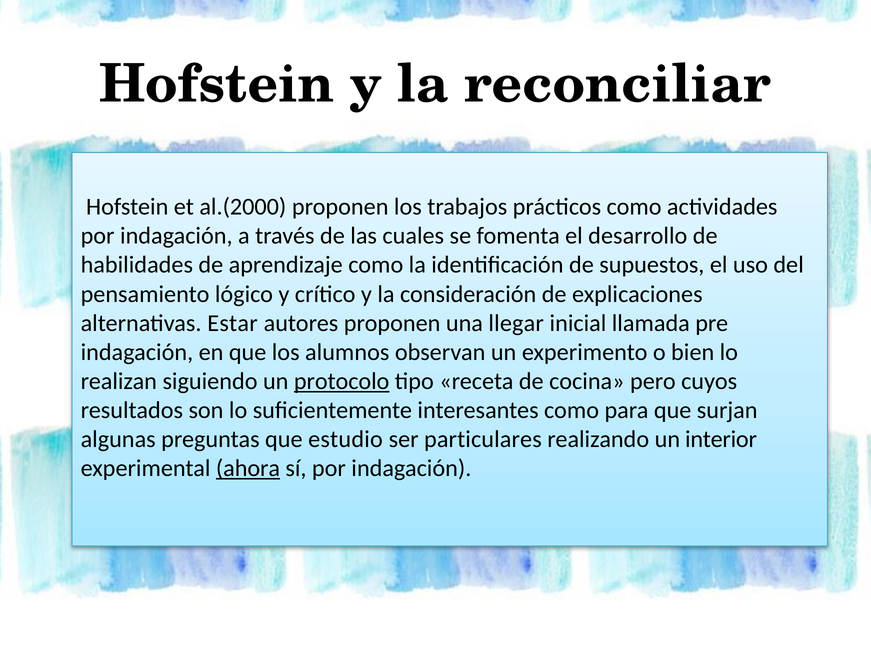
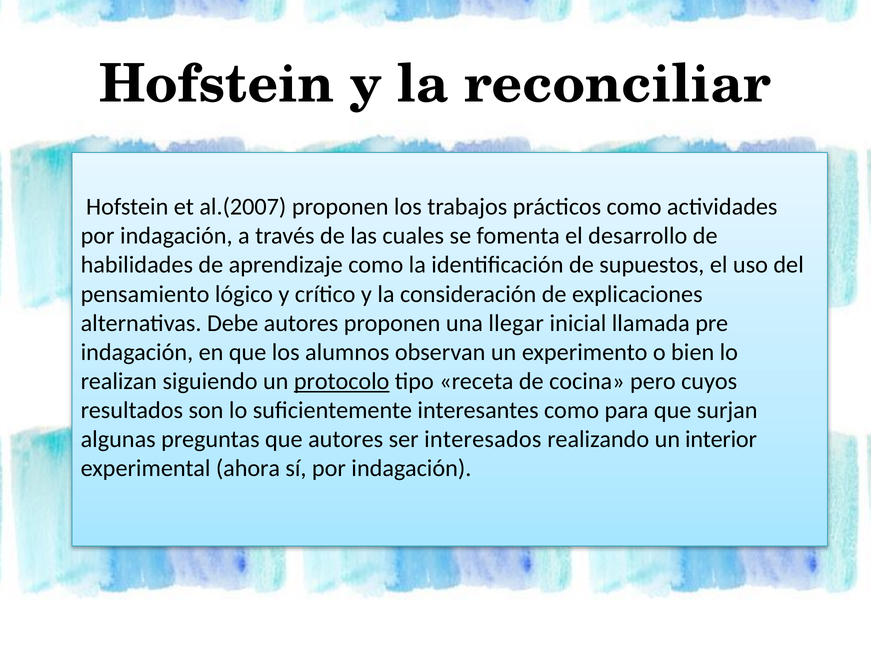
al.(2000: al.(2000 -> al.(2007
Estar: Estar -> Debe
que estudio: estudio -> autores
particulares: particulares -> interesados
ahora underline: present -> none
